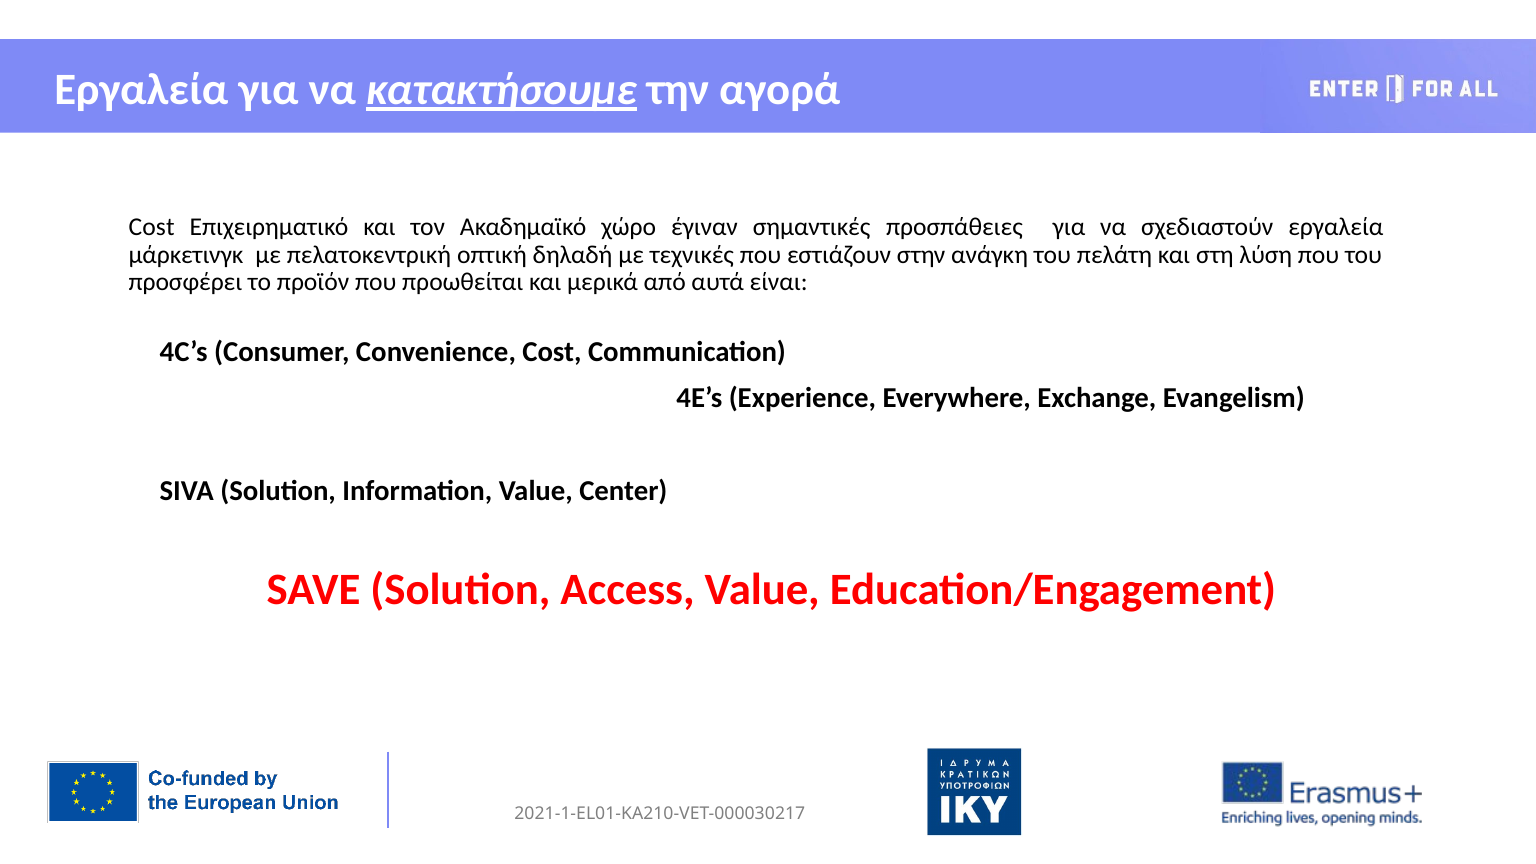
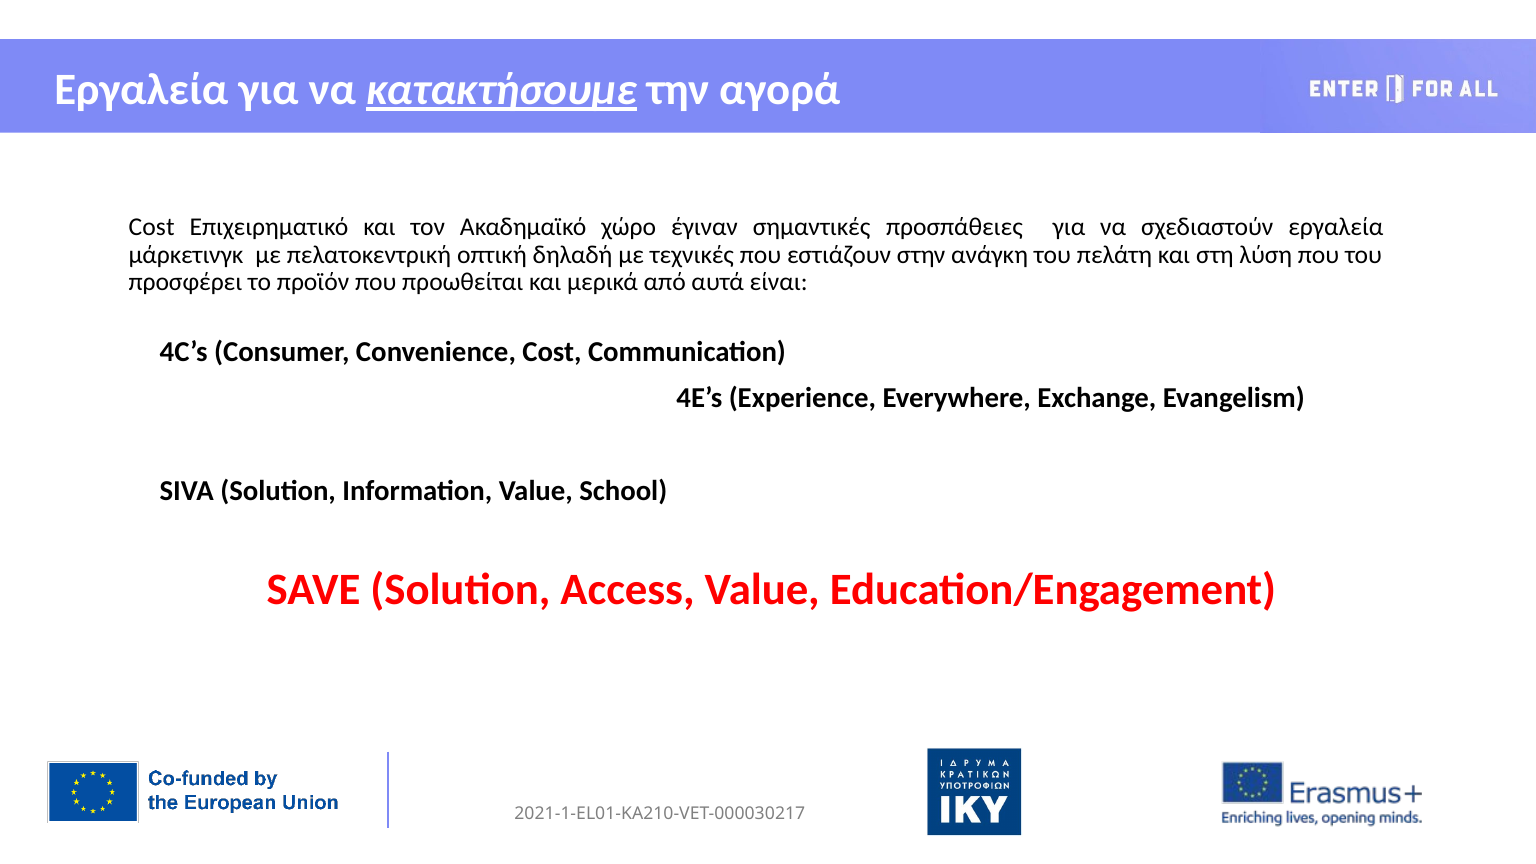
Center: Center -> School
